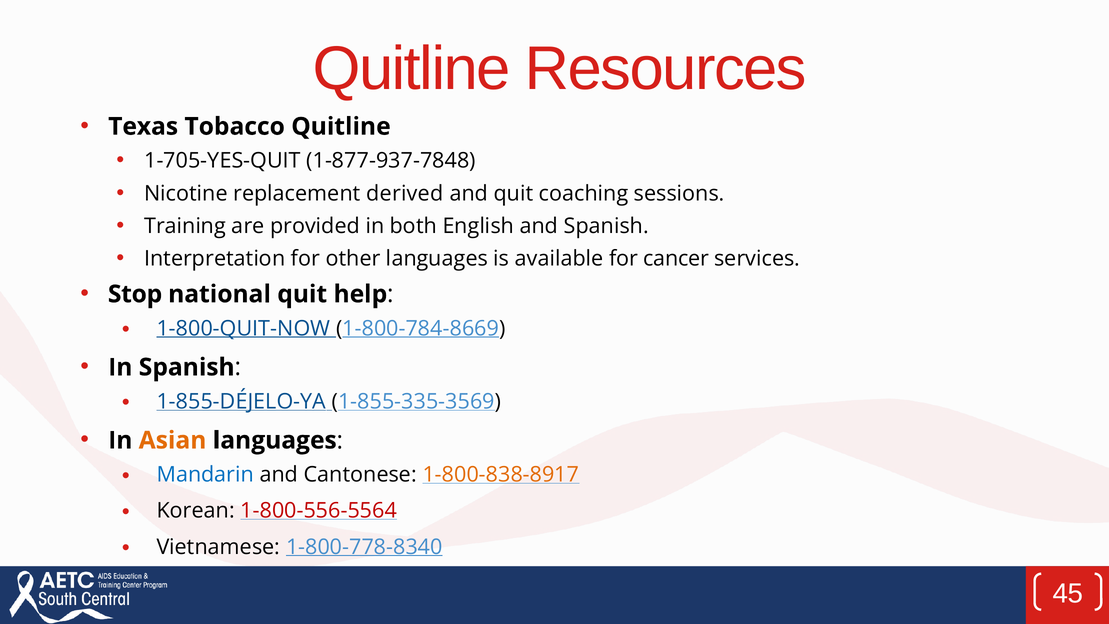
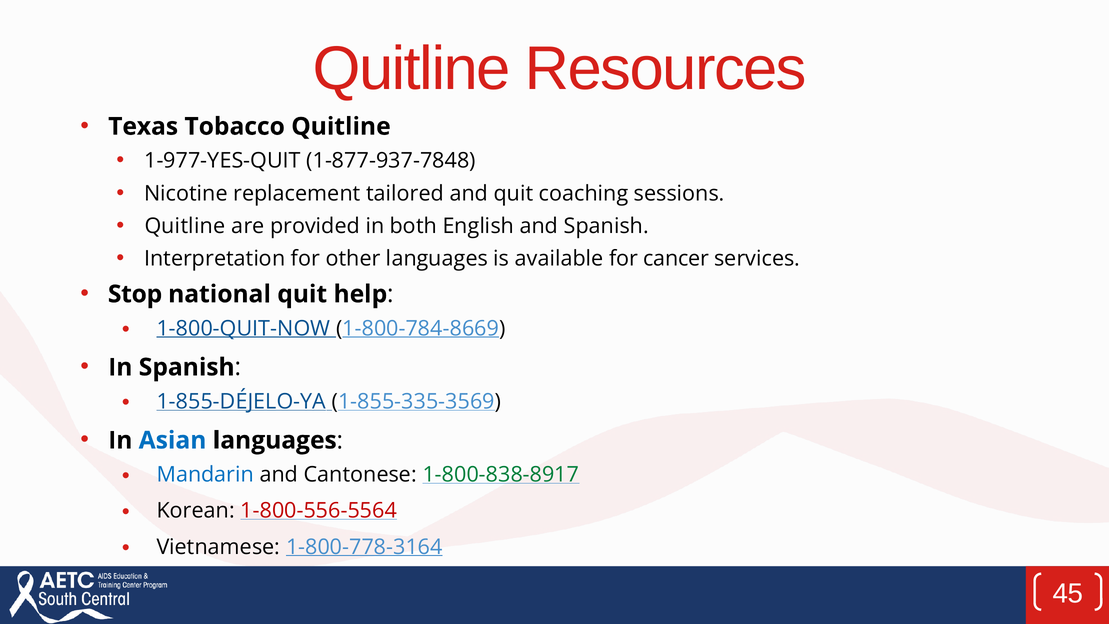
1-705-YES-QUIT: 1-705-YES-QUIT -> 1-977-YES-QUIT
derived: derived -> tailored
Training at (185, 226): Training -> Quitline
Asian colour: orange -> blue
1-800-838-8917 colour: orange -> green
1-800-778-8340: 1-800-778-8340 -> 1-800-778-3164
